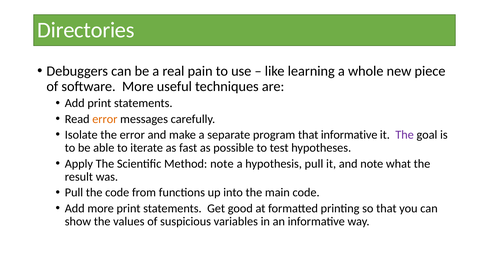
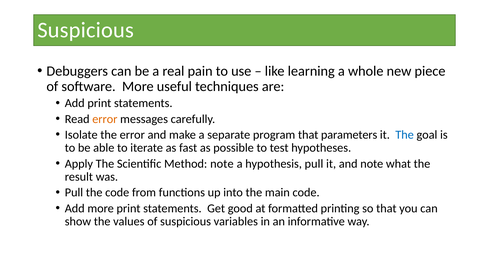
Directories at (86, 30): Directories -> Suspicious
that informative: informative -> parameters
The at (405, 135) colour: purple -> blue
